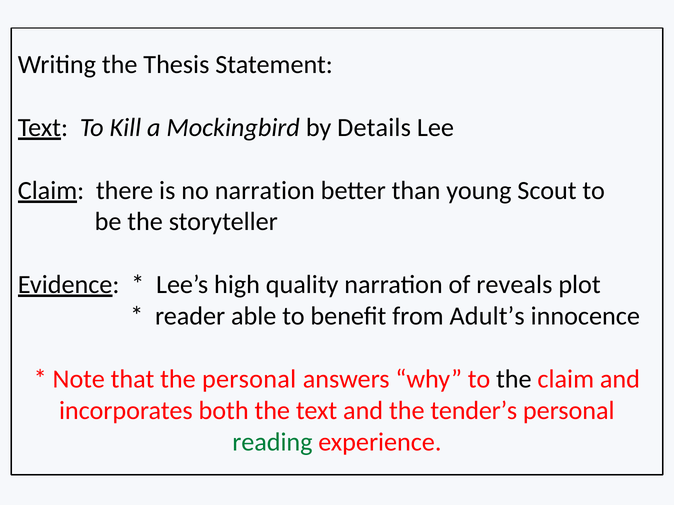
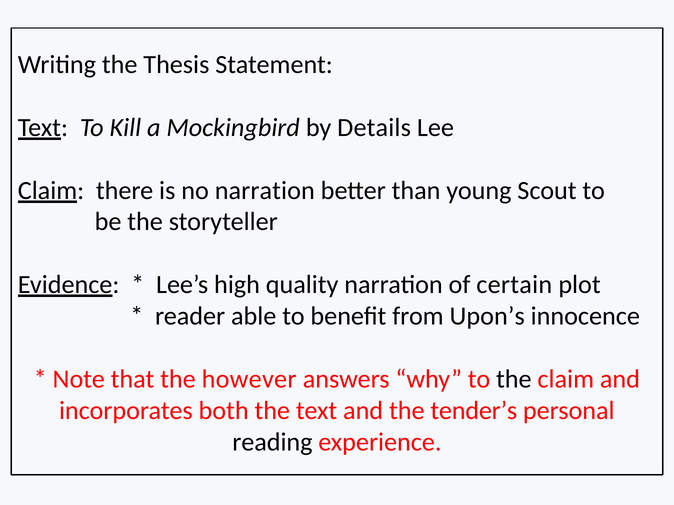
reveals: reveals -> certain
Adult’s: Adult’s -> Upon’s
the personal: personal -> however
reading colour: green -> black
